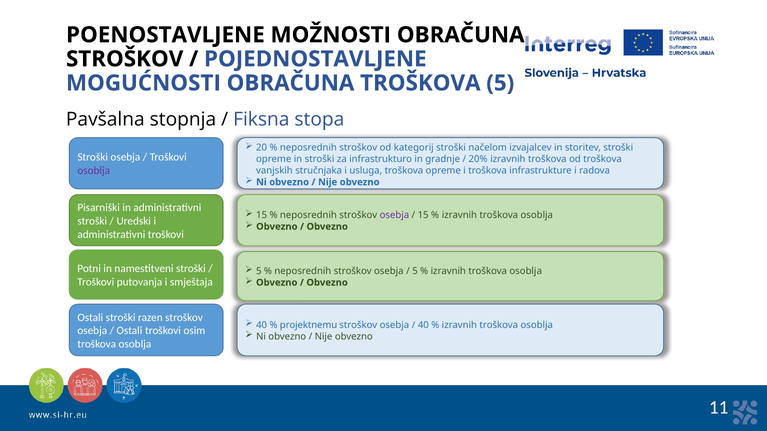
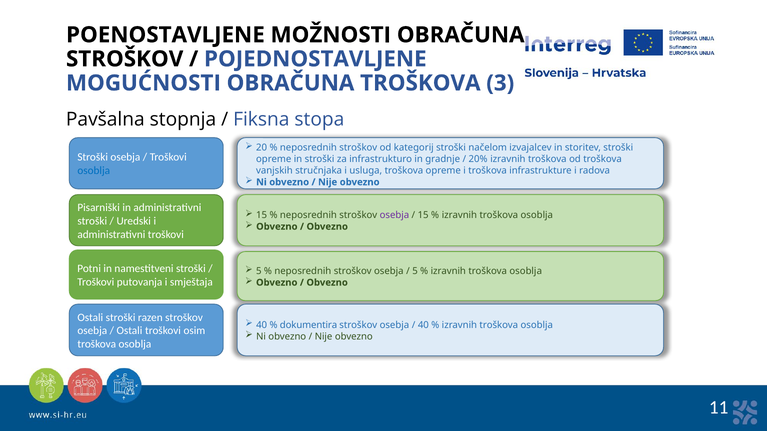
TROŠKOVA 5: 5 -> 3
osoblja at (94, 171) colour: purple -> blue
projektnemu: projektnemu -> dokumentira
